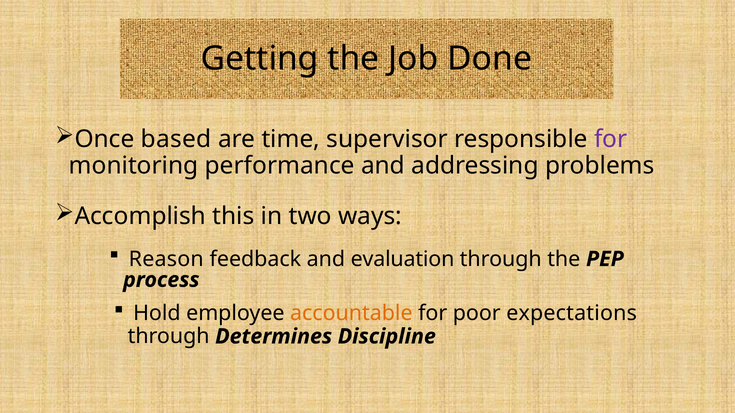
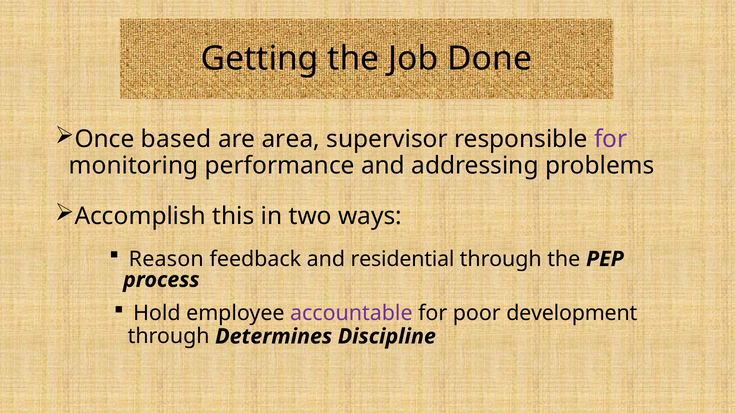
time: time -> area
evaluation: evaluation -> residential
accountable colour: orange -> purple
expectations: expectations -> development
